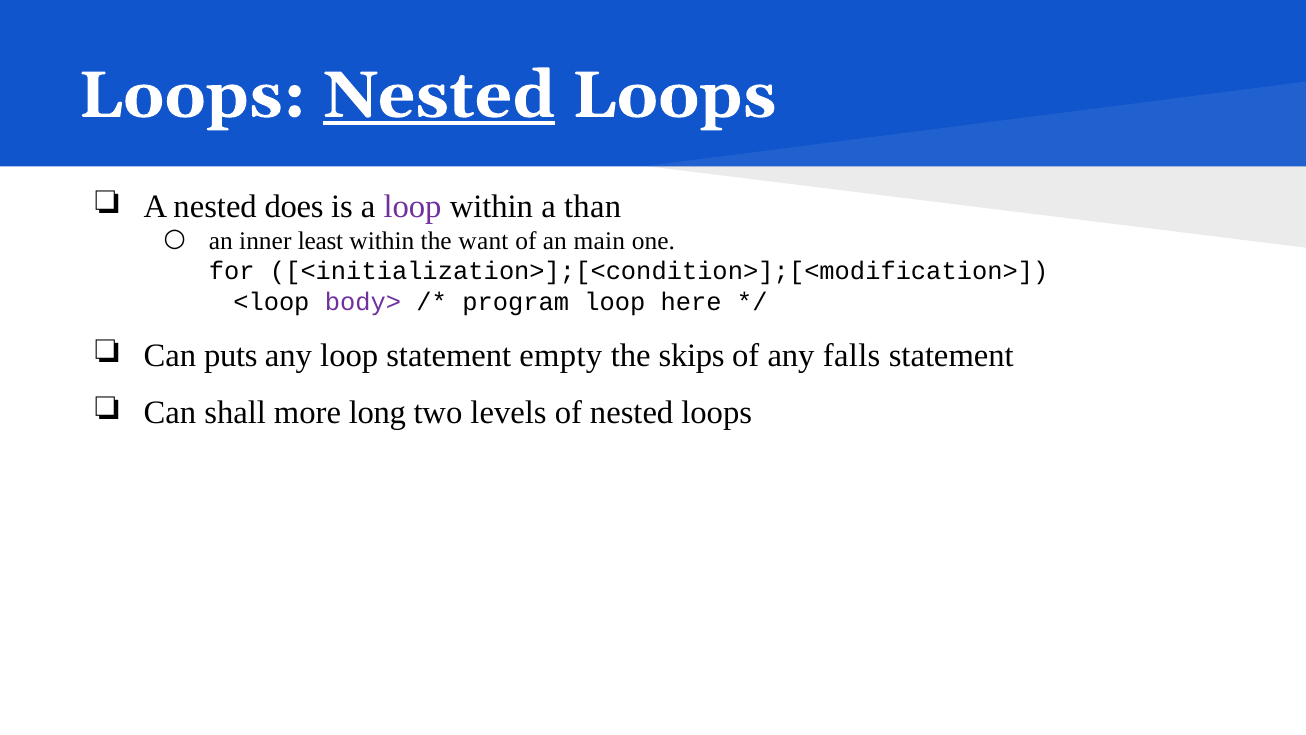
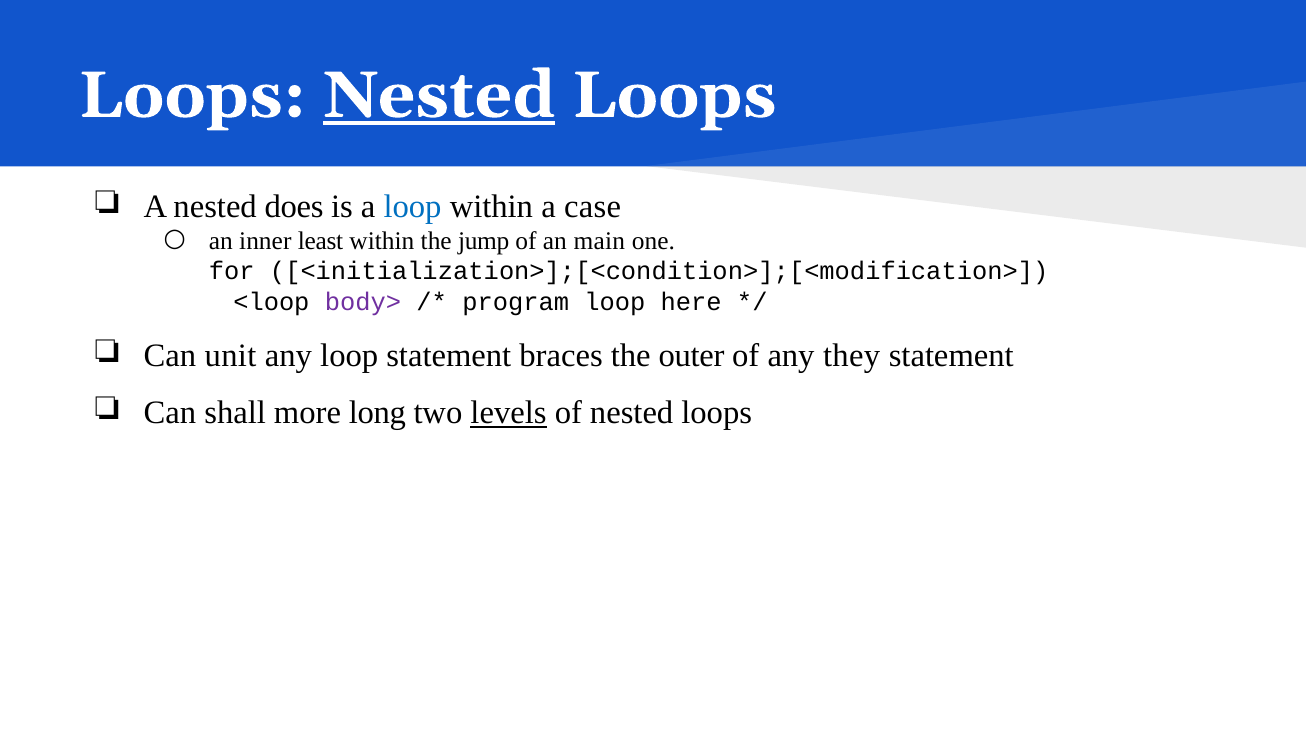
loop at (413, 206) colour: purple -> blue
than: than -> case
want: want -> jump
puts: puts -> unit
empty: empty -> braces
skips: skips -> outer
falls: falls -> they
levels underline: none -> present
